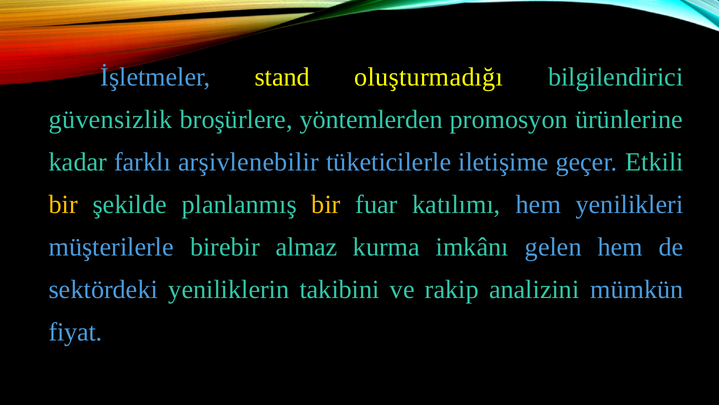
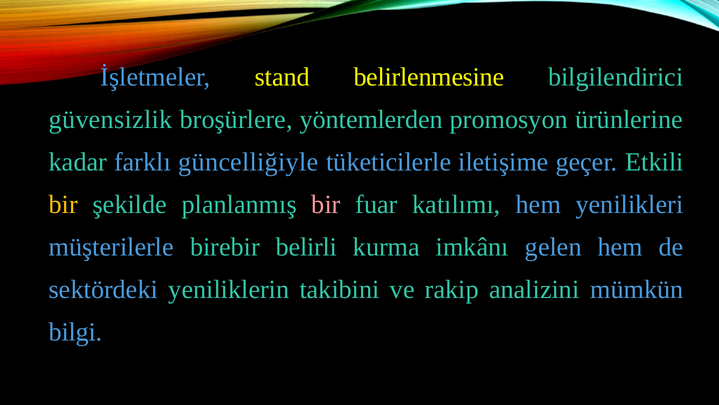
oluşturmadığı: oluşturmadığı -> belirlenmesine
arşivlenebilir: arşivlenebilir -> güncelliğiyle
bir at (326, 204) colour: yellow -> pink
almaz: almaz -> belirli
fiyat: fiyat -> bilgi
